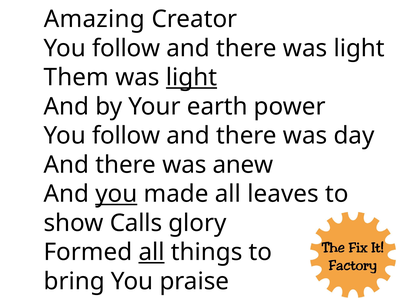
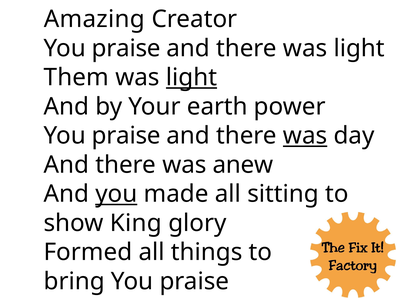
follow at (126, 48): follow -> praise
follow at (126, 136): follow -> praise
was at (305, 136) underline: none -> present
leaves: leaves -> sitting
Calls: Calls -> King
all at (152, 252) underline: present -> none
